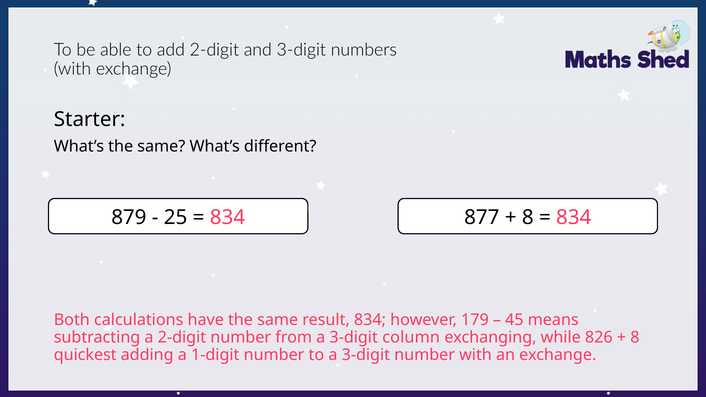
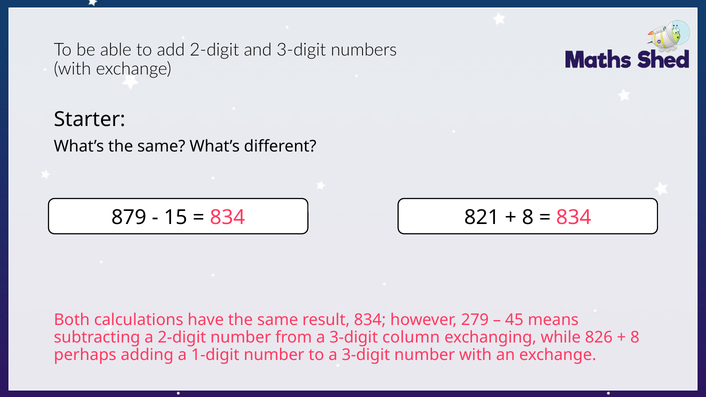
25: 25 -> 15
877: 877 -> 821
179: 179 -> 279
quickest: quickest -> perhaps
